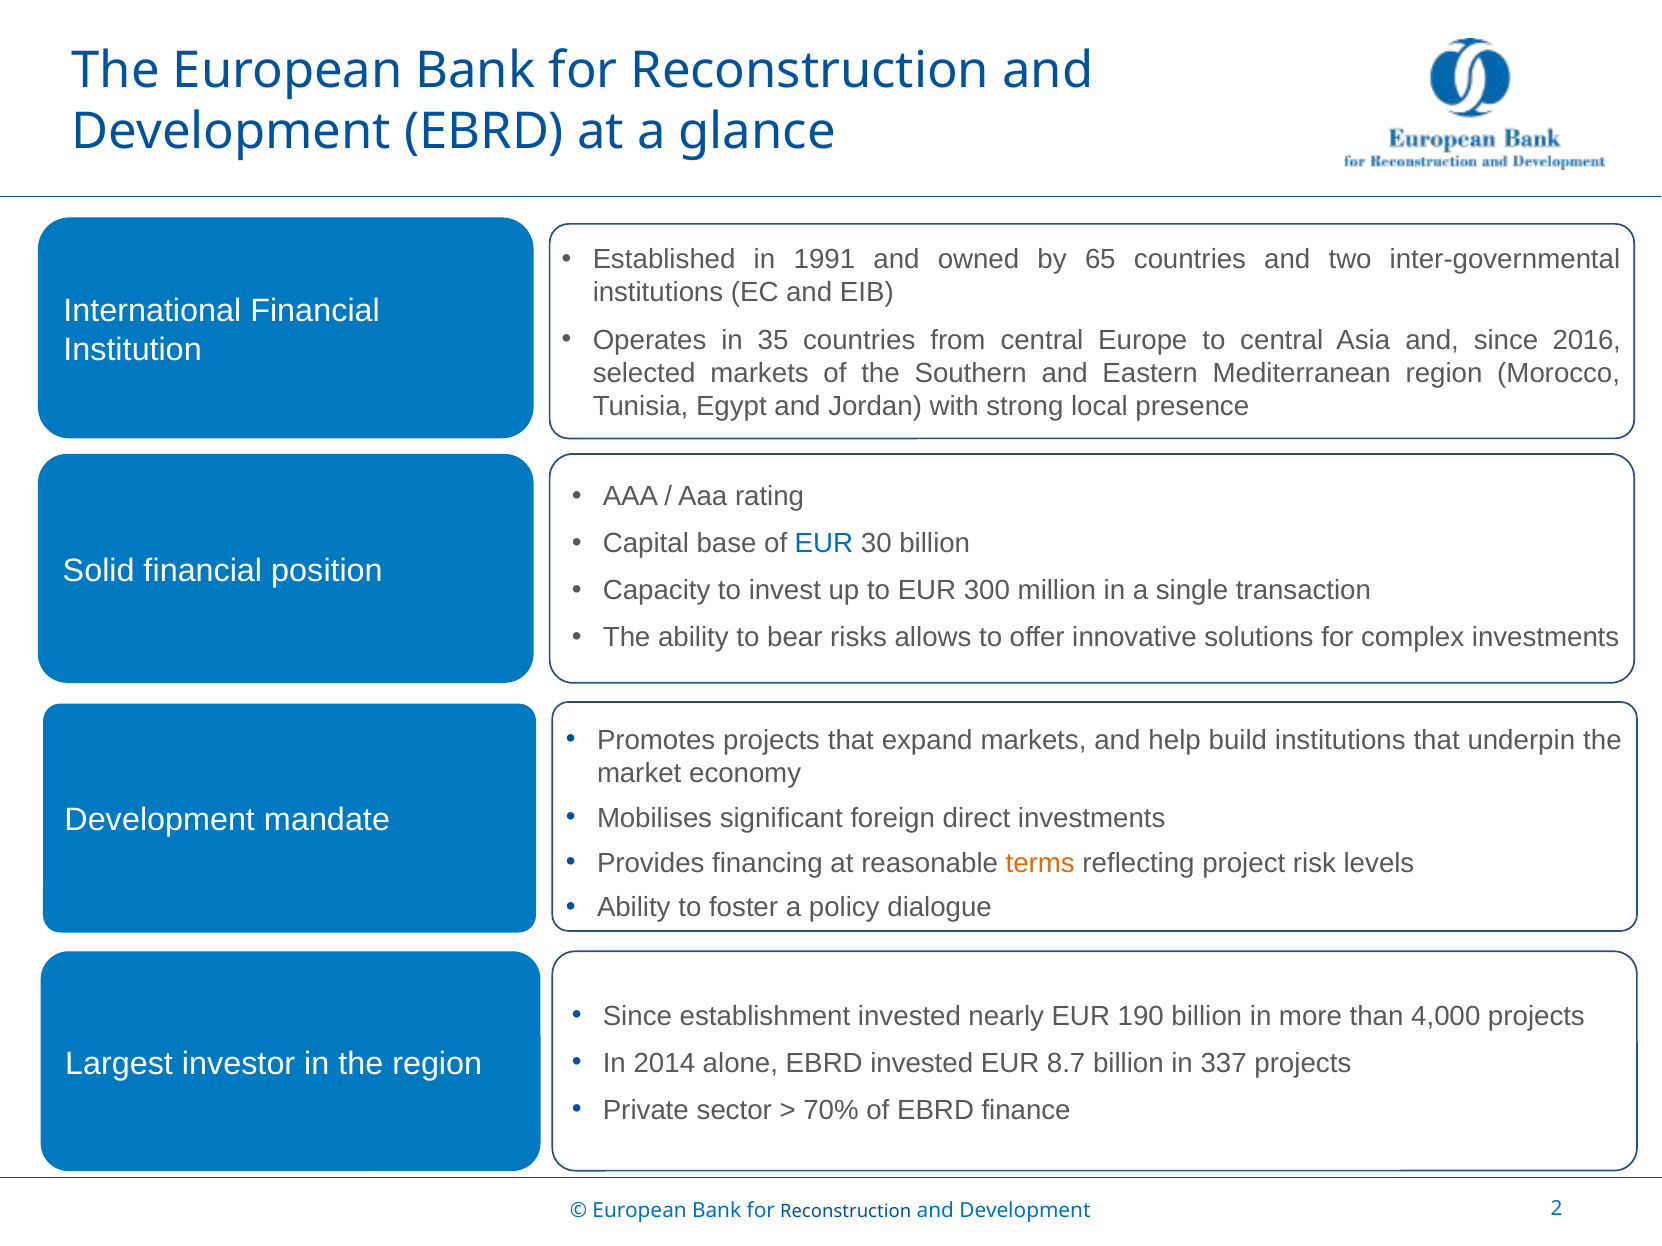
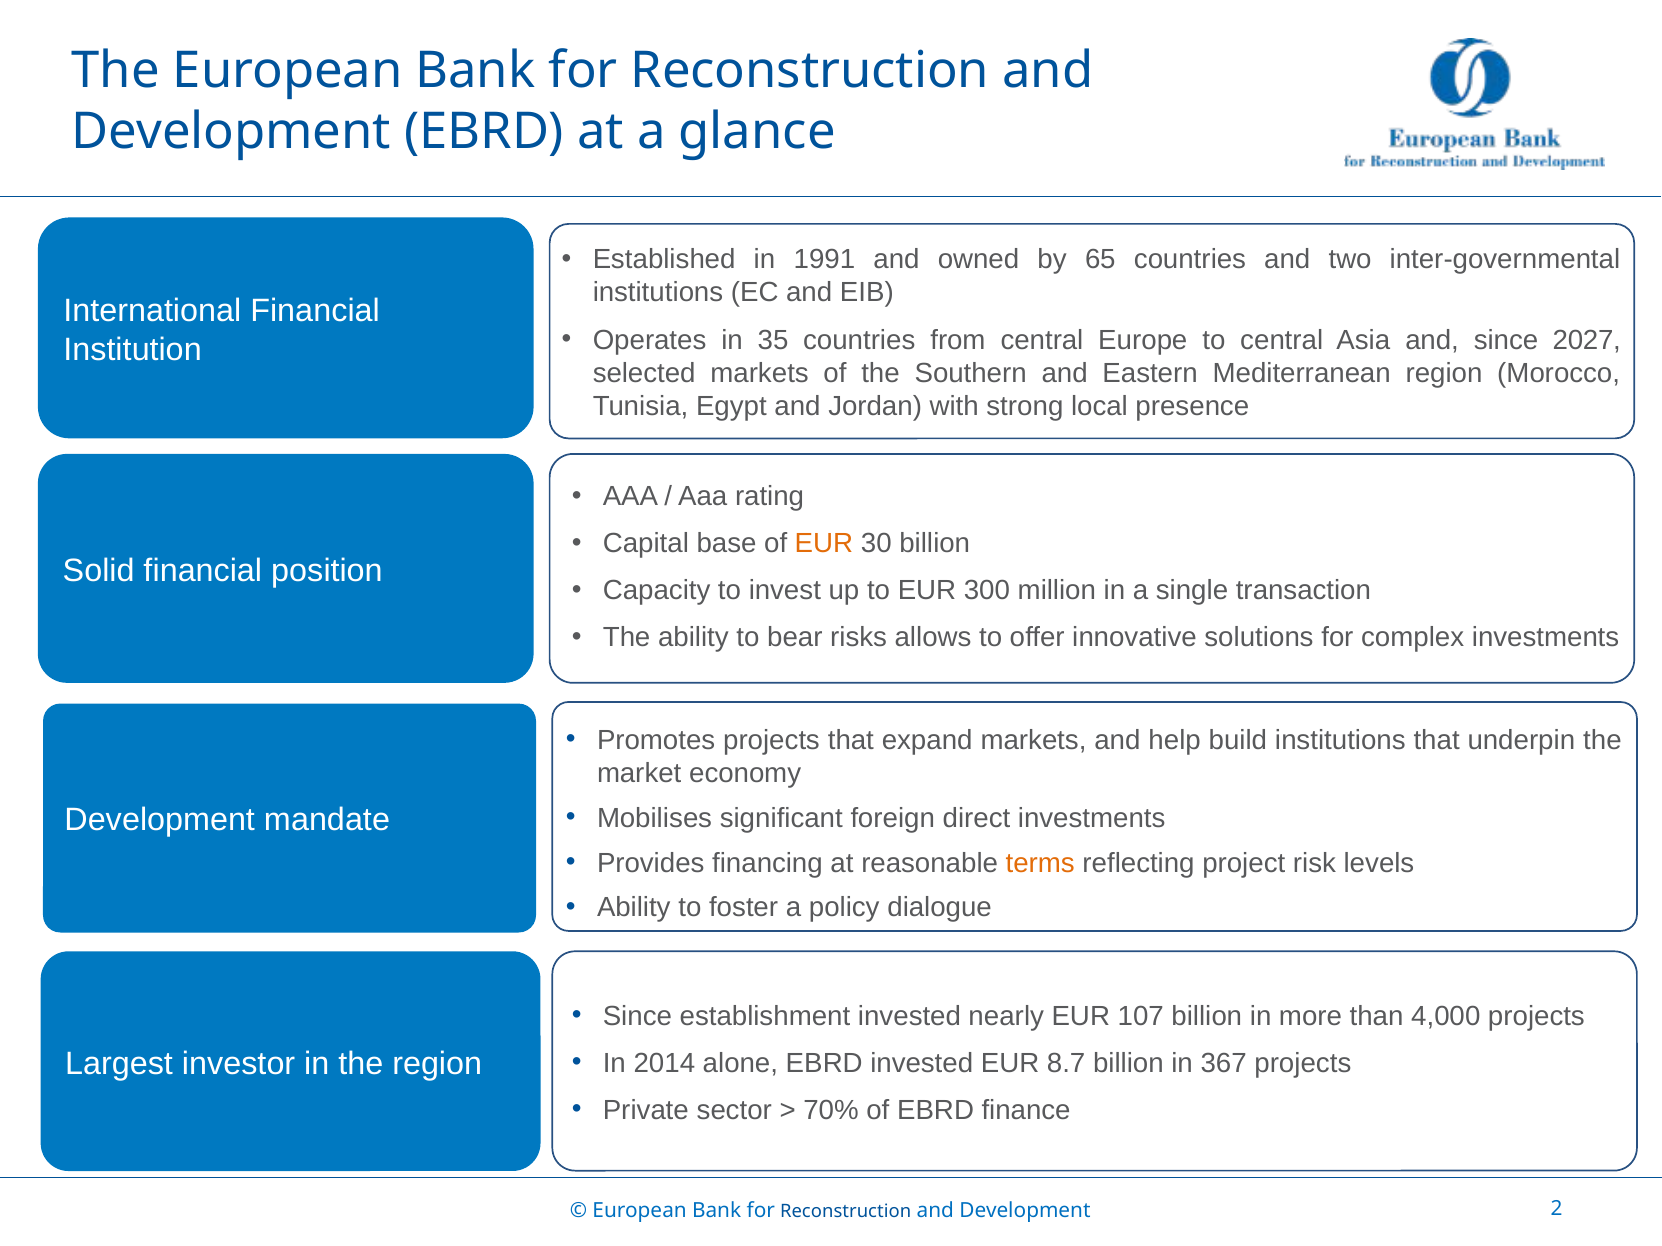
2016: 2016 -> 2027
EUR at (824, 544) colour: blue -> orange
190: 190 -> 107
337: 337 -> 367
